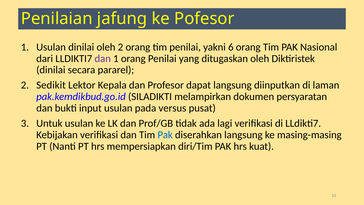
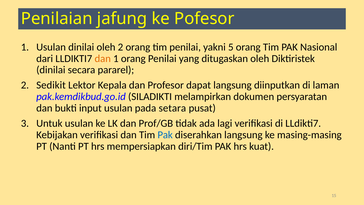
6: 6 -> 5
dan at (103, 58) colour: purple -> orange
versus: versus -> setara
